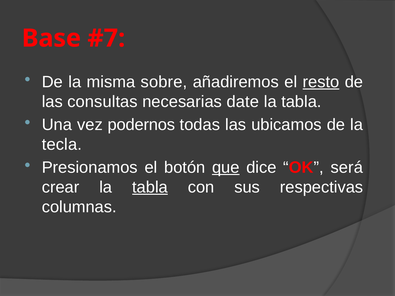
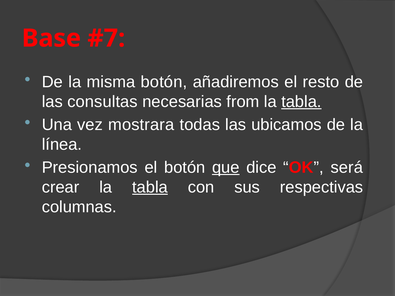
misma sobre: sobre -> botón
resto underline: present -> none
date: date -> from
tabla at (301, 102) underline: none -> present
podernos: podernos -> mostrara
tecla: tecla -> línea
